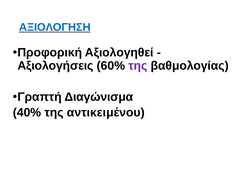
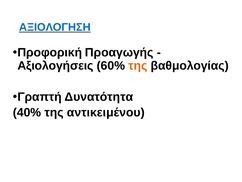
Αξιολογηθεί: Αξιολογηθεί -> Προαγωγής
της at (138, 65) colour: purple -> orange
Διαγώνισμα: Διαγώνισμα -> Δυνατότητα
